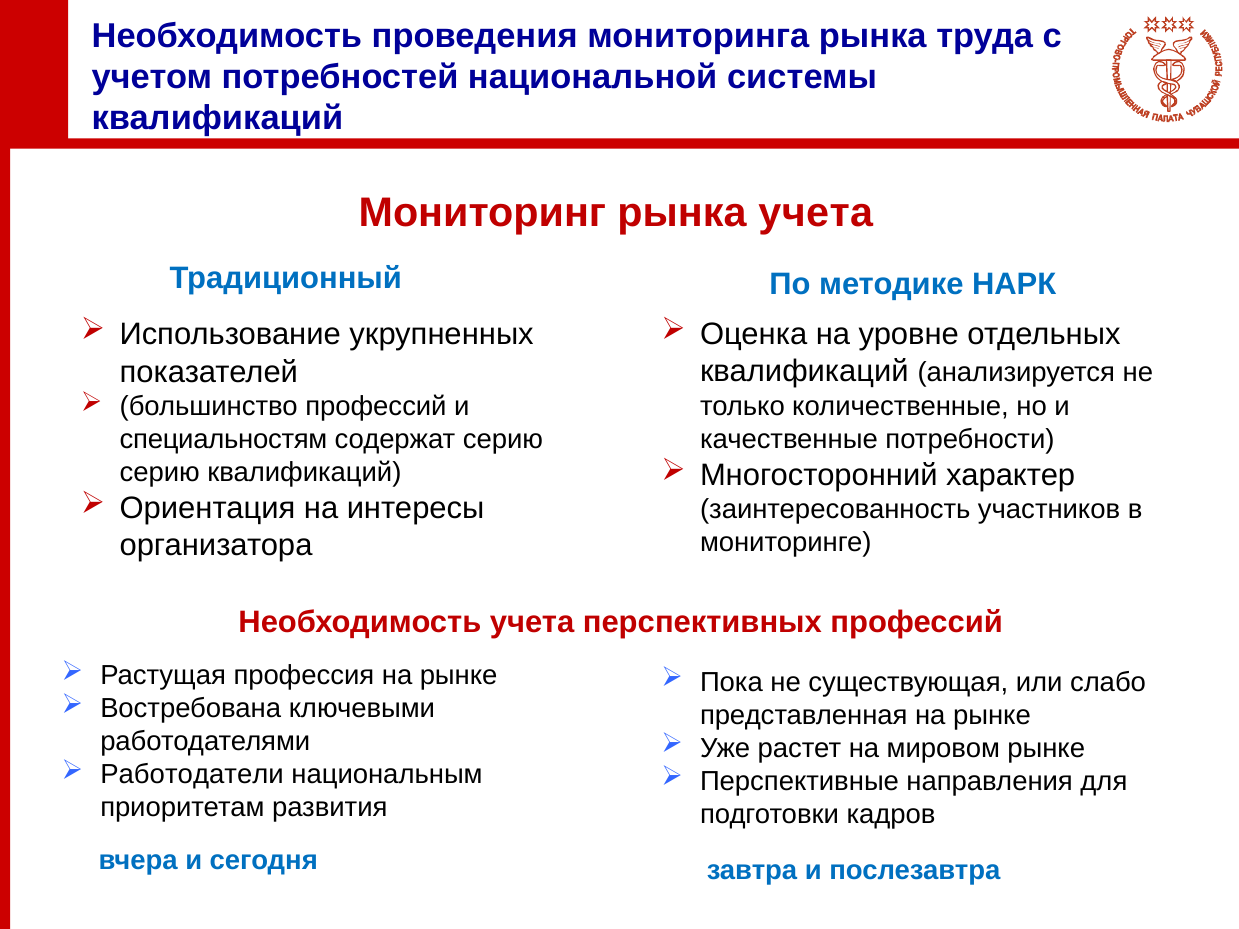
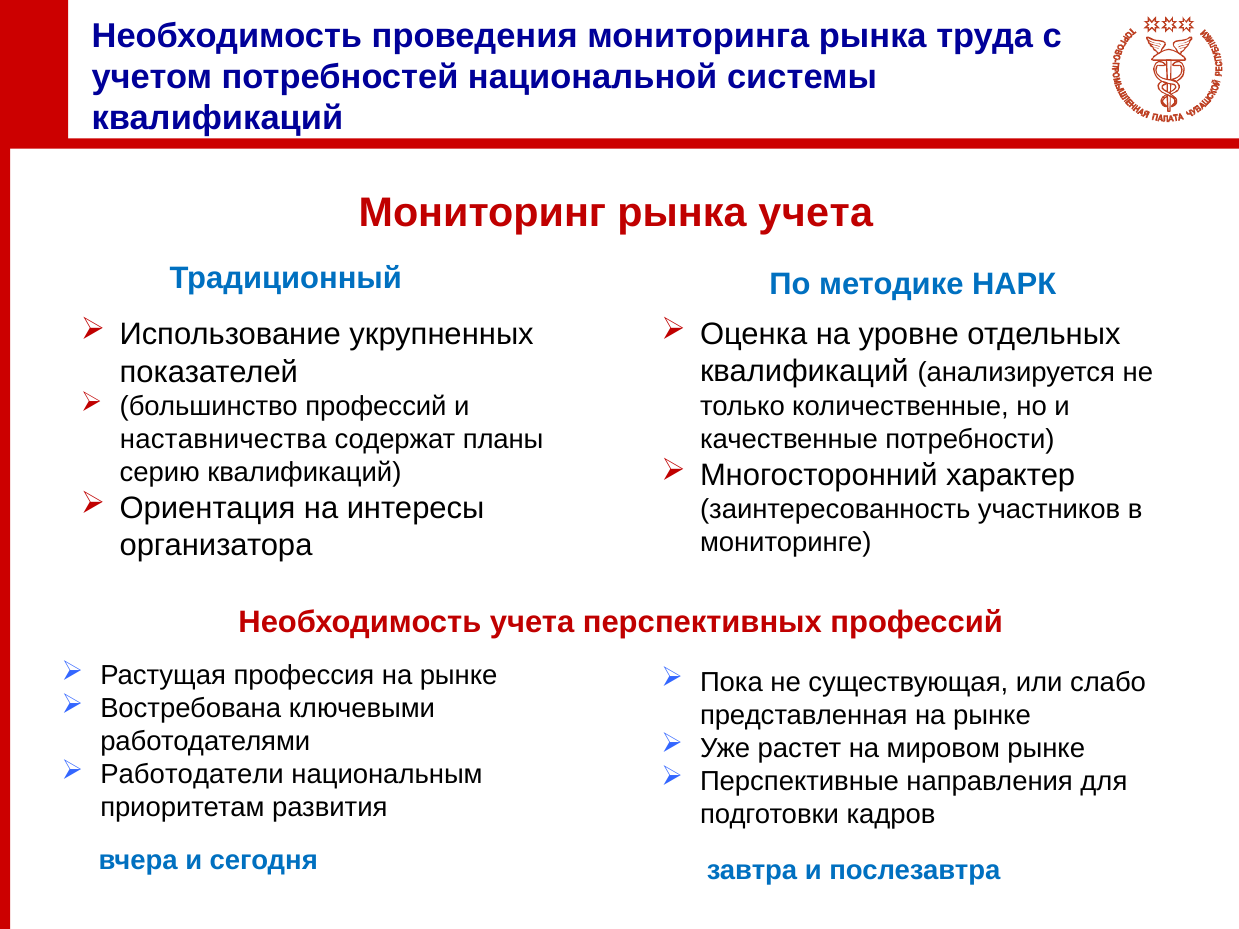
специальностям: специальностям -> наставничества
содержат серию: серию -> планы
